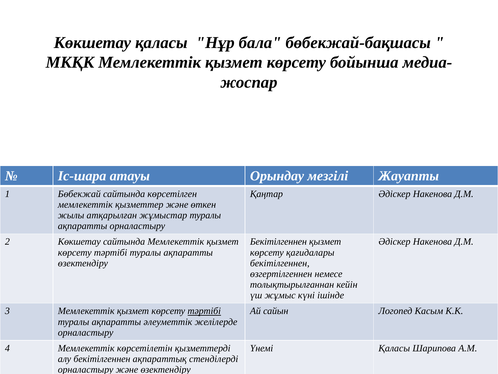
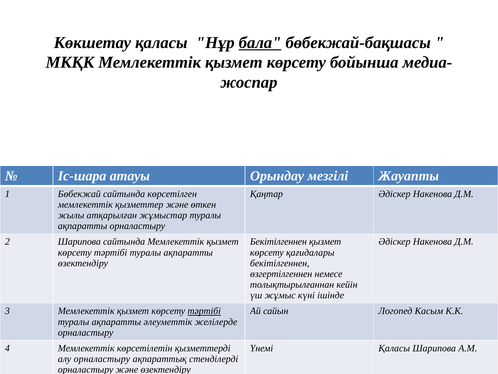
бала underline: none -> present
2 Көкшетау: Көкшетау -> Шарипова
алу бекітілгеннен: бекітілгеннен -> орналастыру
